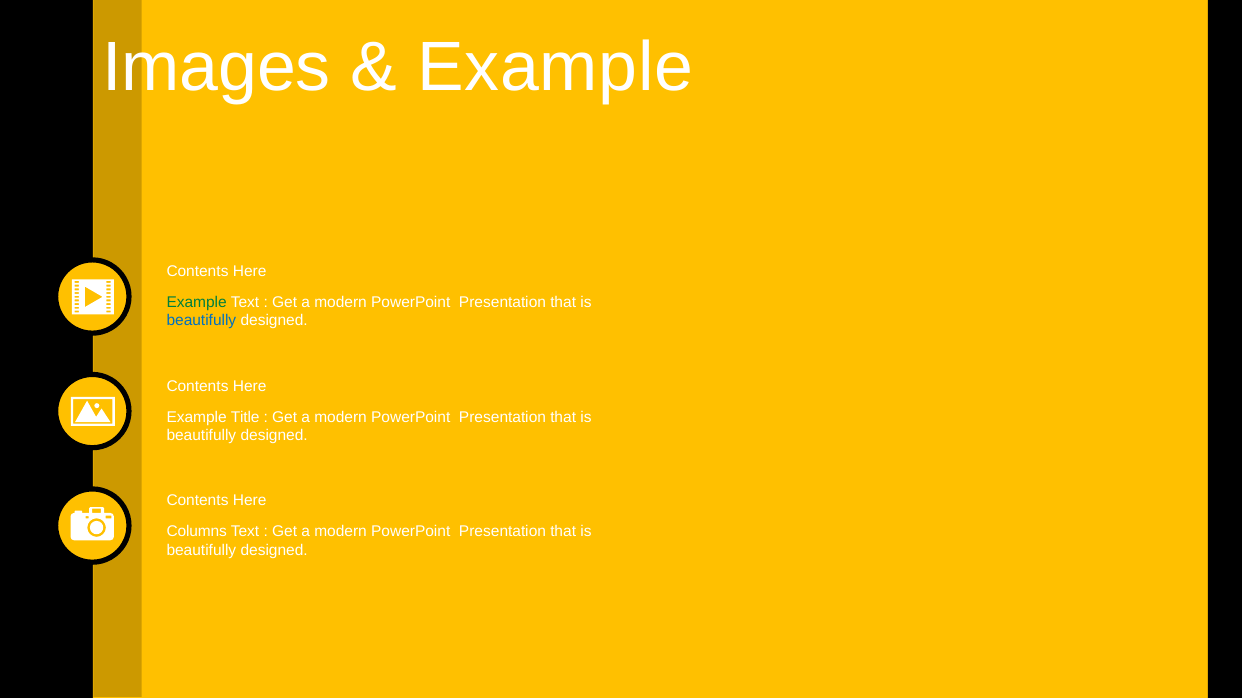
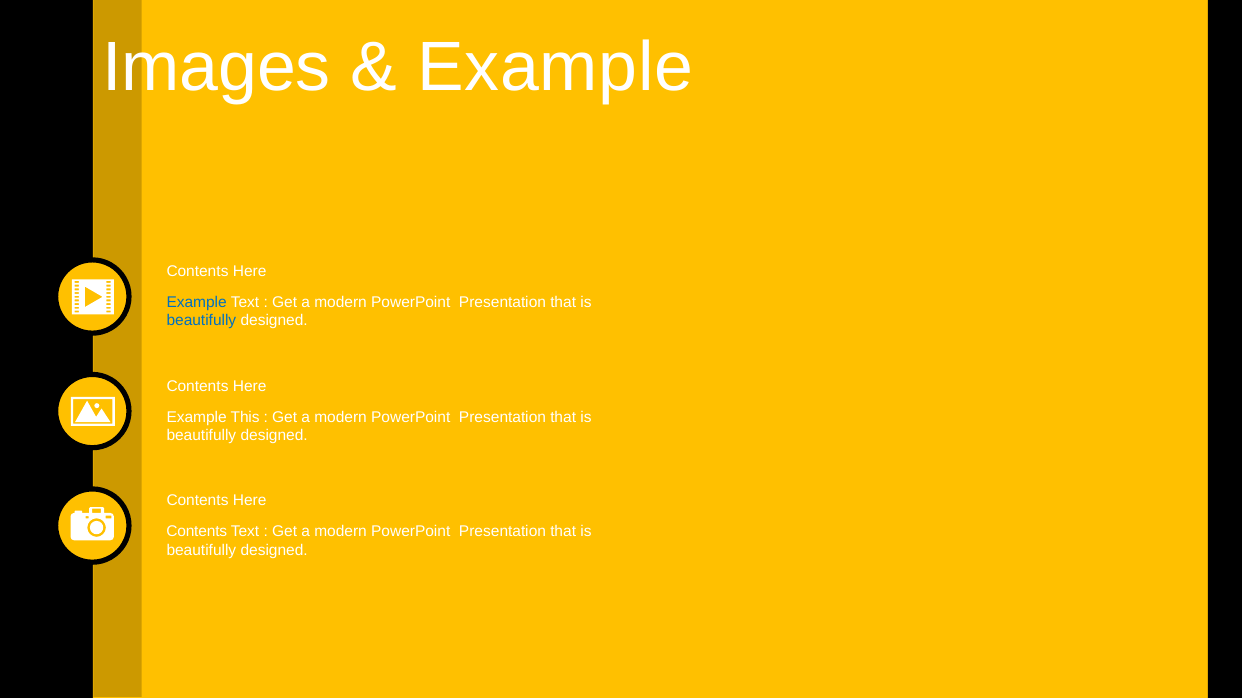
Example at (197, 302) colour: green -> blue
Title: Title -> This
Columns at (197, 532): Columns -> Contents
